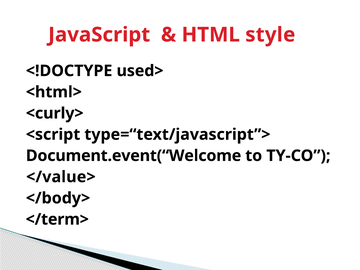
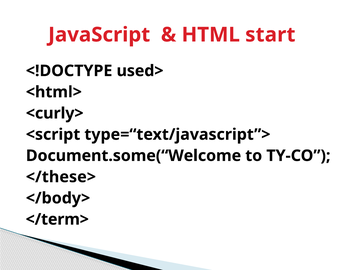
style: style -> start
Document.event(“Welcome: Document.event(“Welcome -> Document.some(“Welcome
</value>: </value> -> </these>
